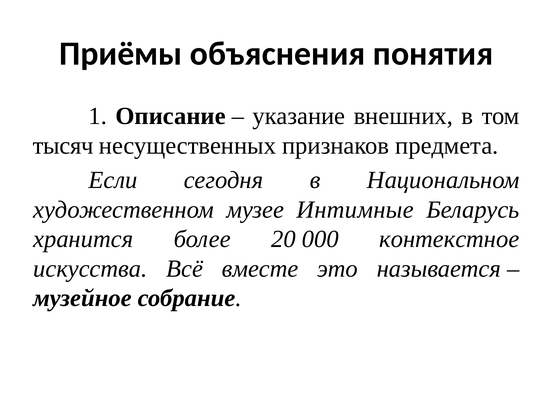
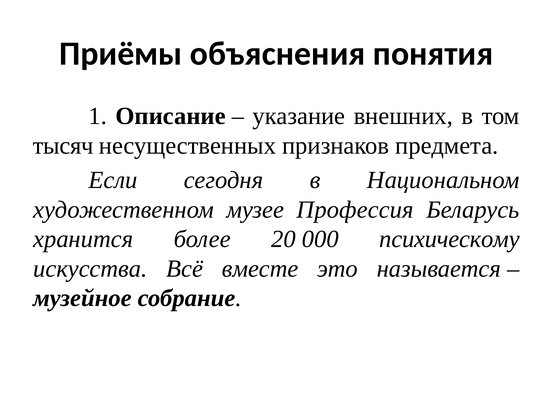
Интимные: Интимные -> Профессия
контекстное: контекстное -> психическому
